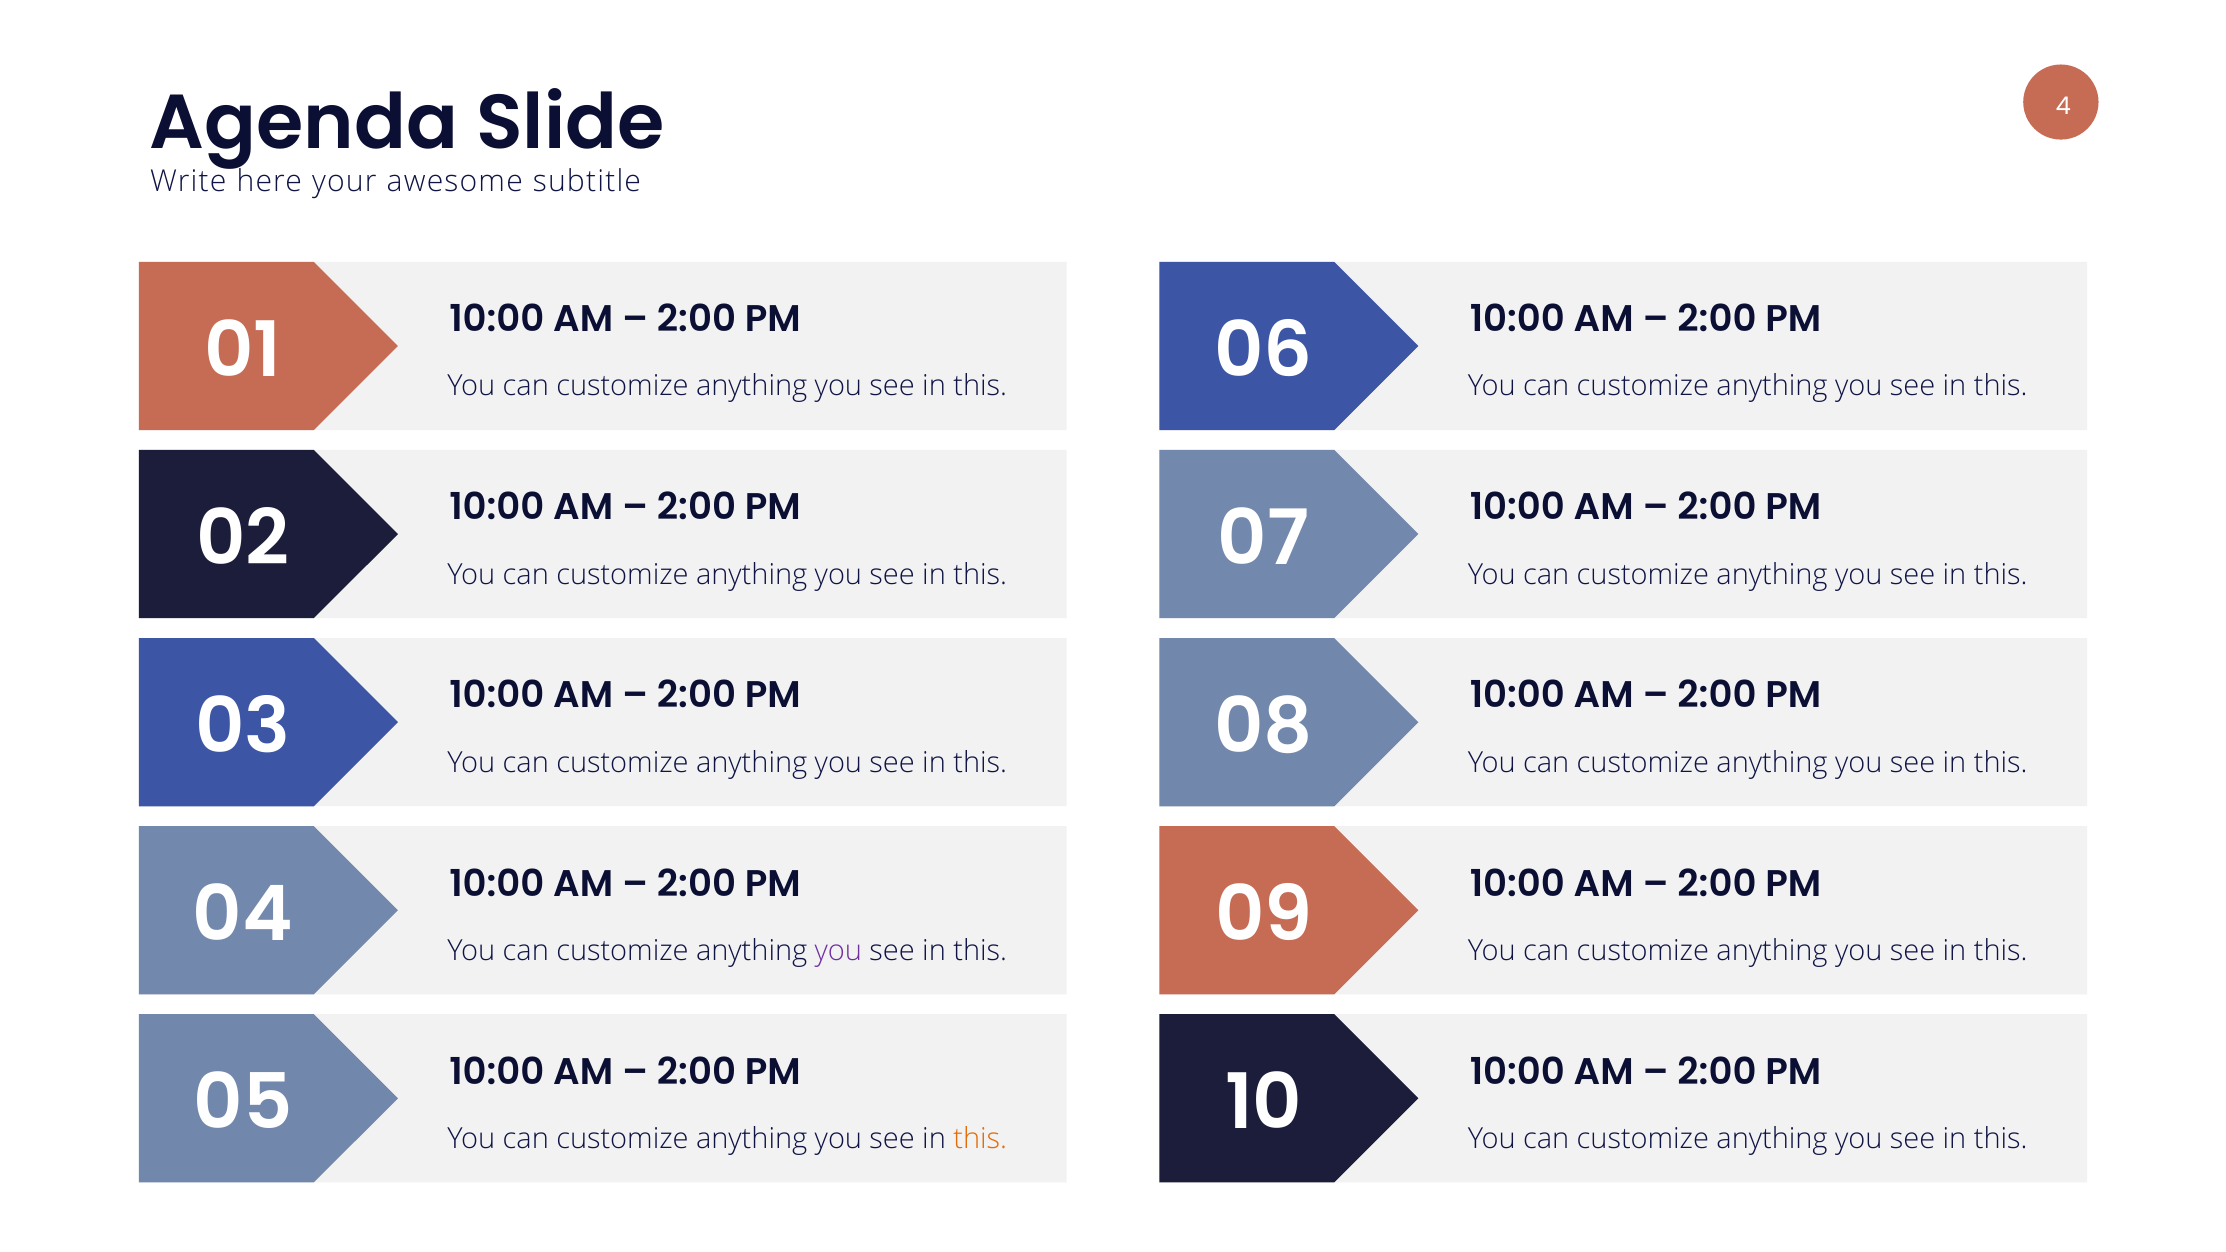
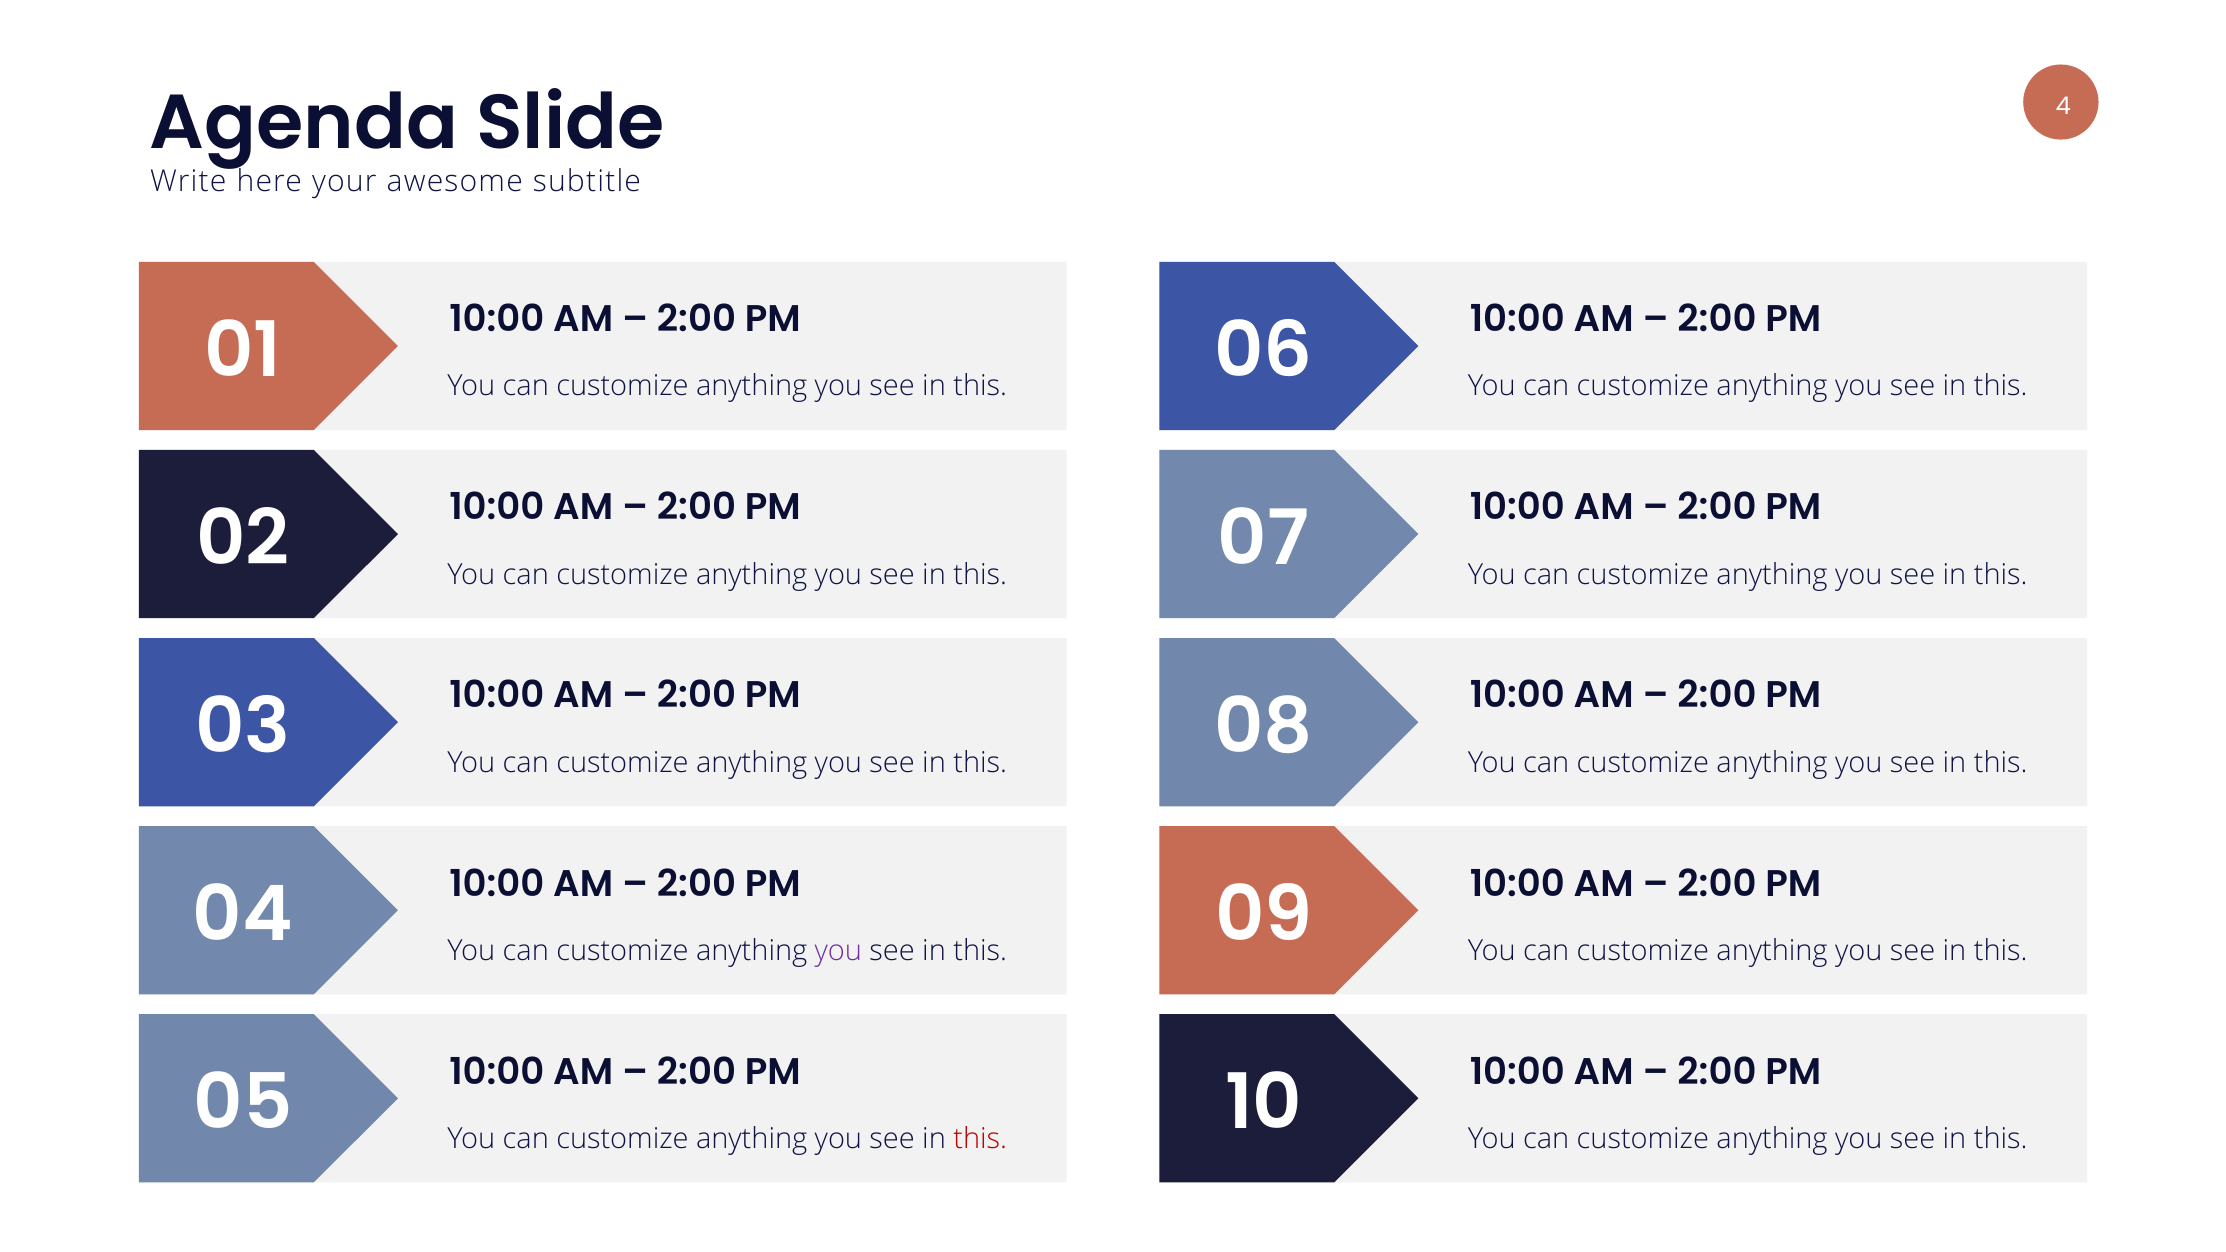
this at (980, 1139) colour: orange -> red
